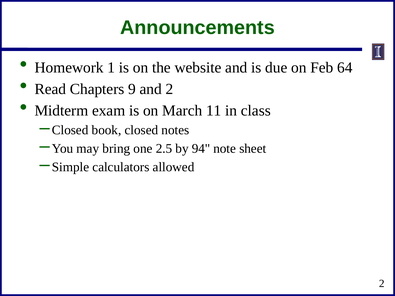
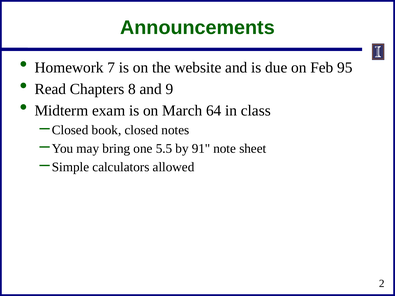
1: 1 -> 7
64: 64 -> 95
9: 9 -> 8
and 2: 2 -> 9
11: 11 -> 64
2.5: 2.5 -> 5.5
94: 94 -> 91
